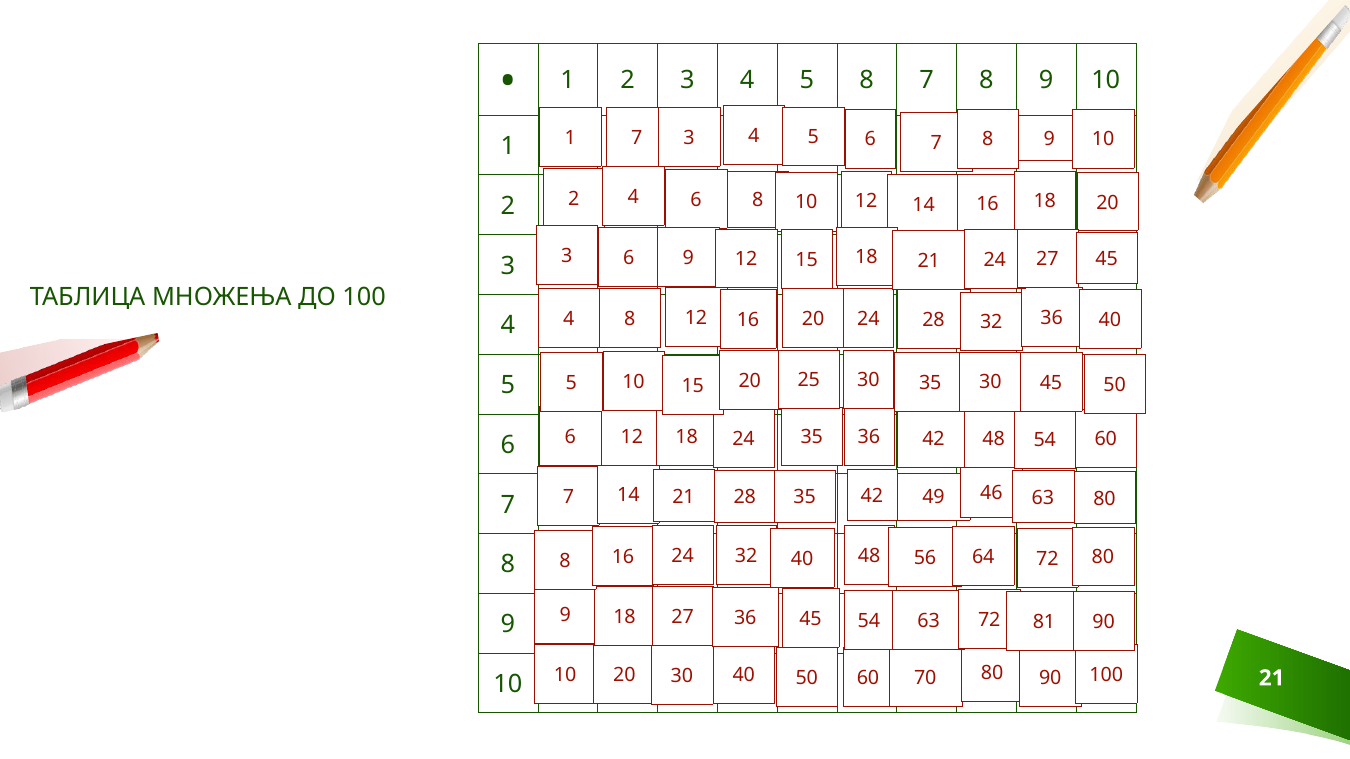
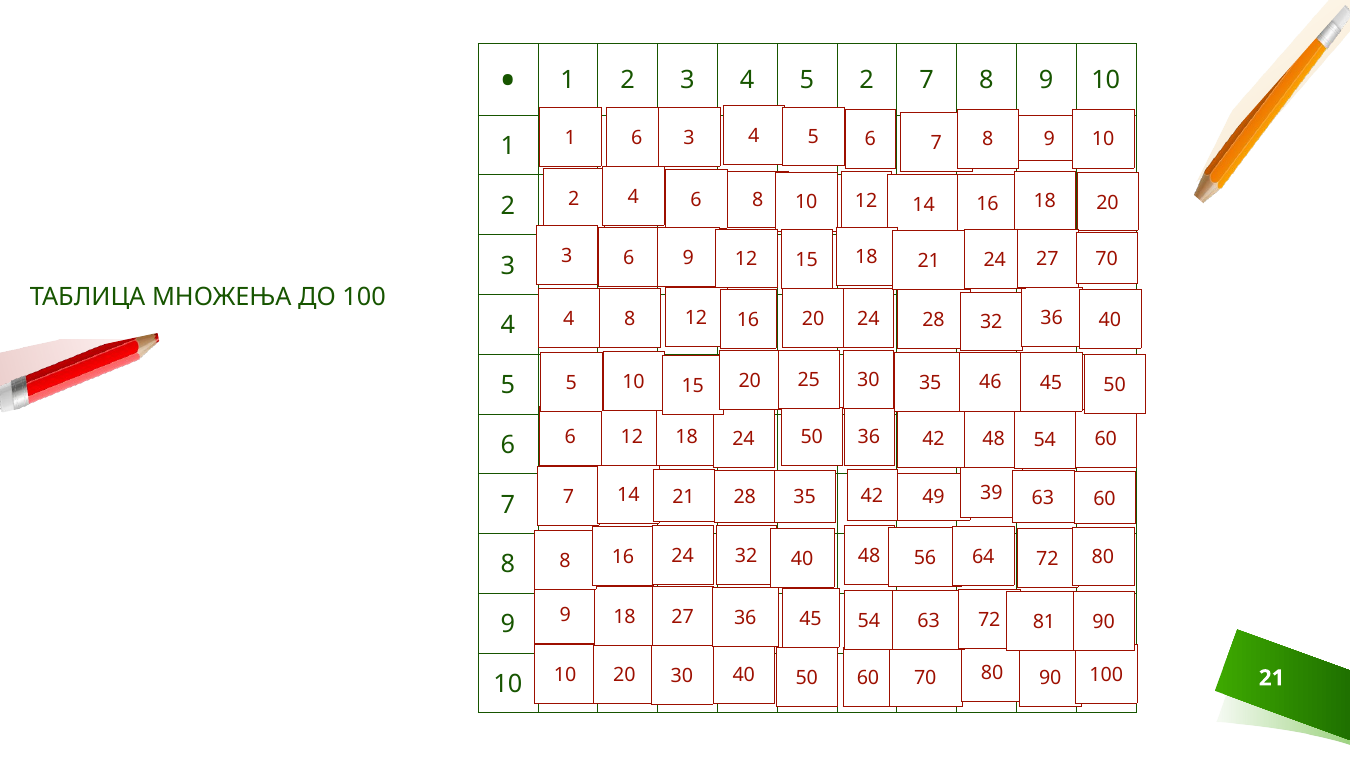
5 8: 8 -> 2
1 7: 7 -> 6
27 45: 45 -> 70
35 30: 30 -> 46
24 35: 35 -> 50
46: 46 -> 39
63 80: 80 -> 60
